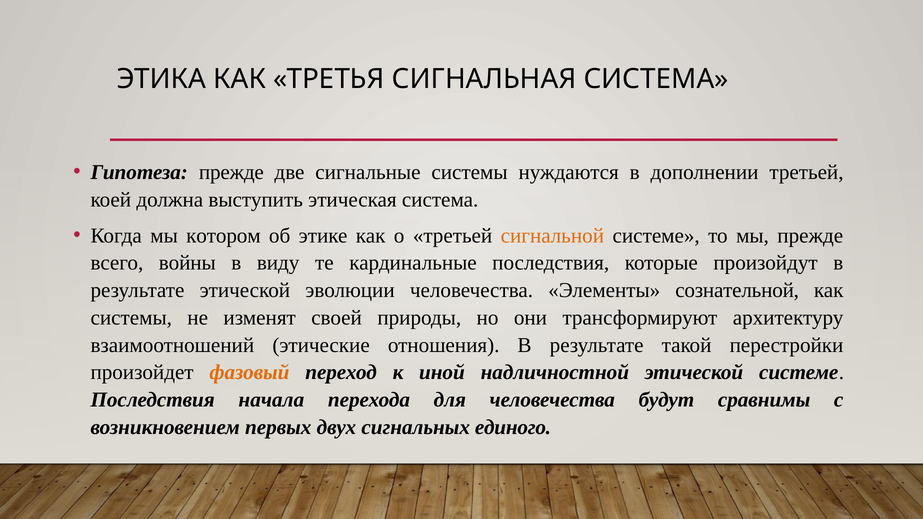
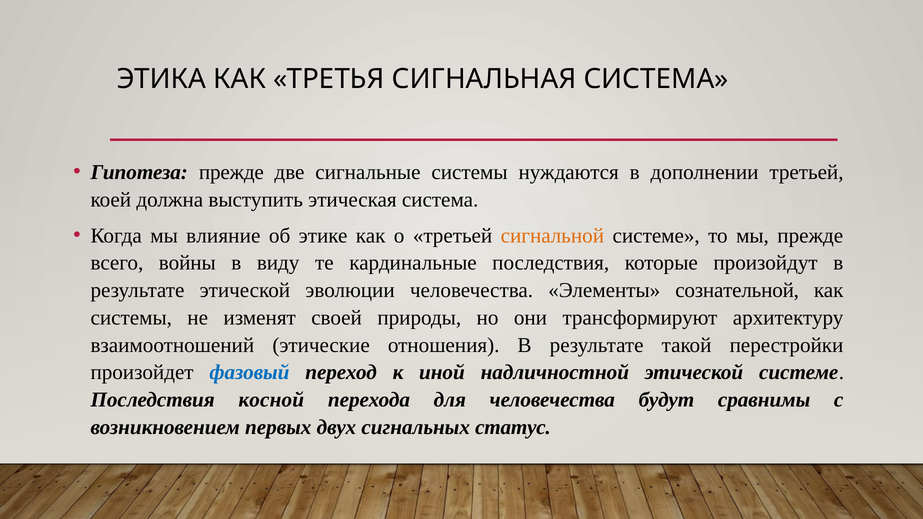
котором: котором -> влияние
фазовый colour: orange -> blue
начала: начала -> косной
единого: единого -> статус
